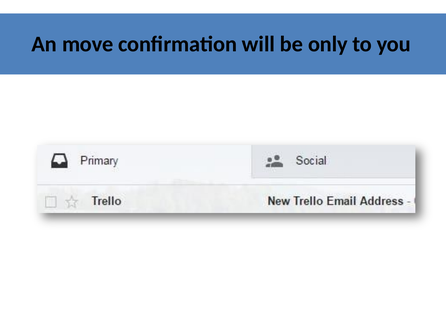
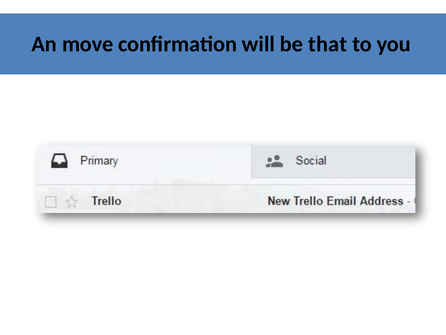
only: only -> that
